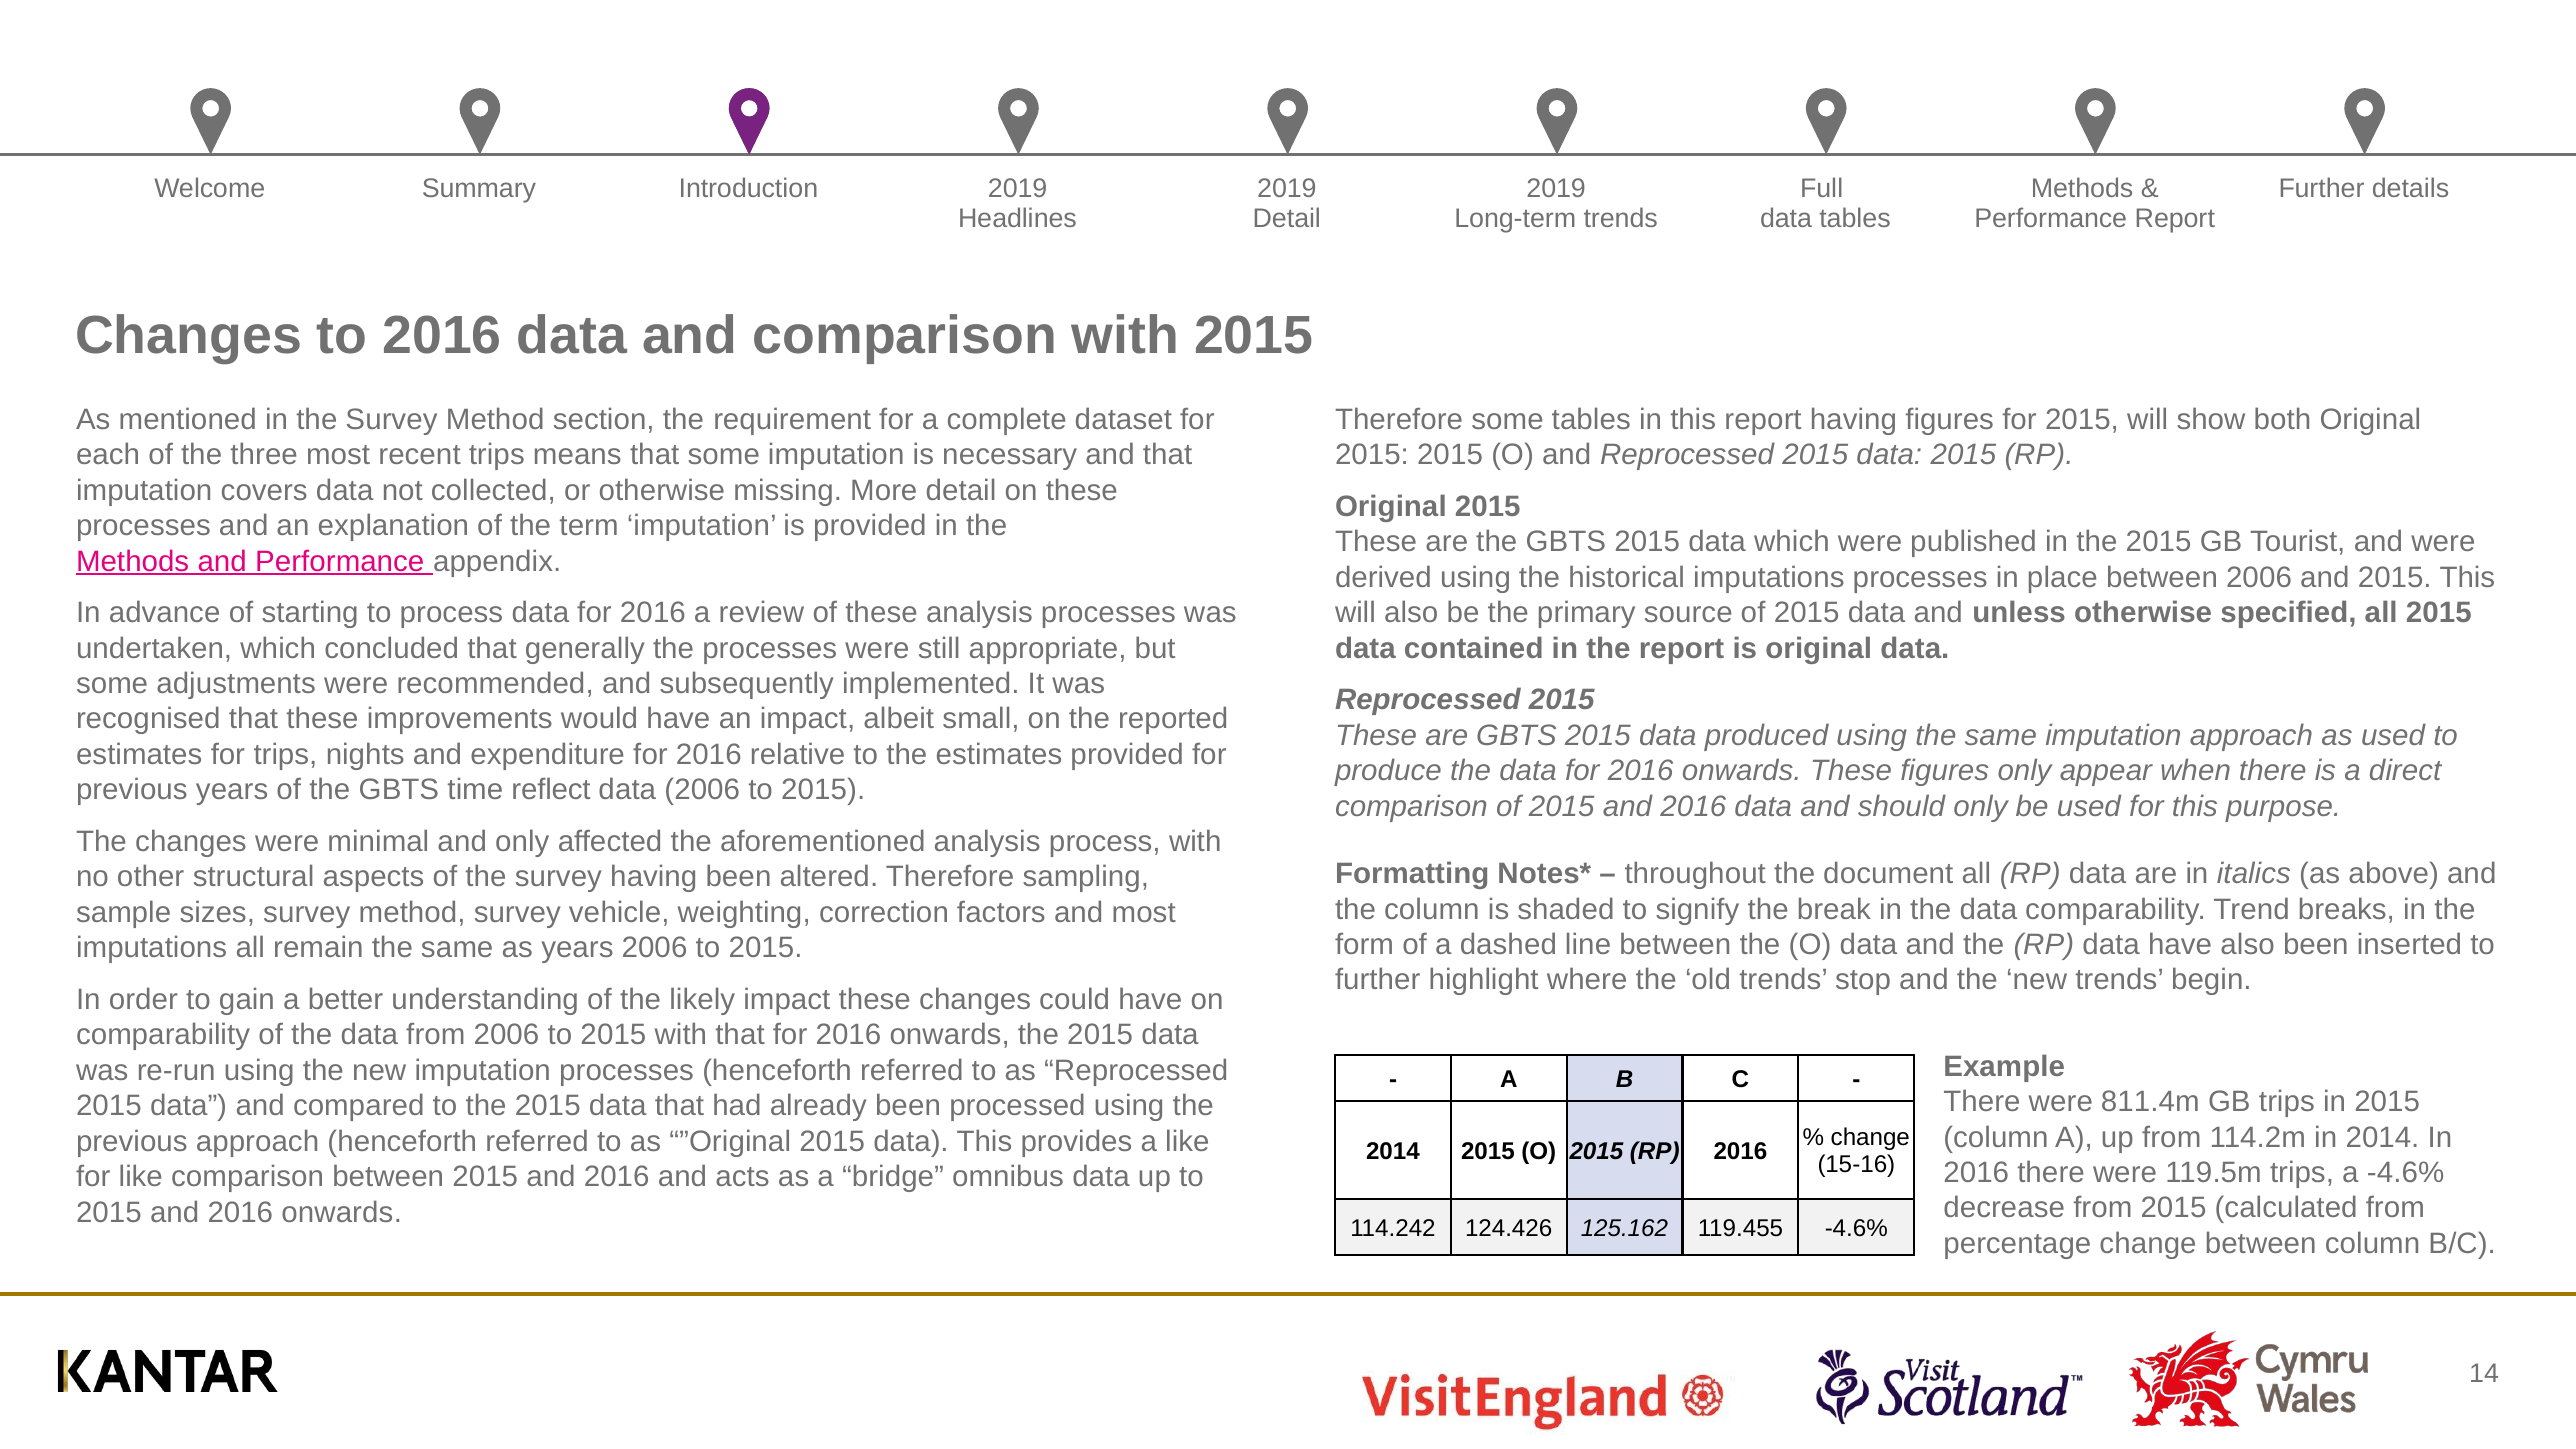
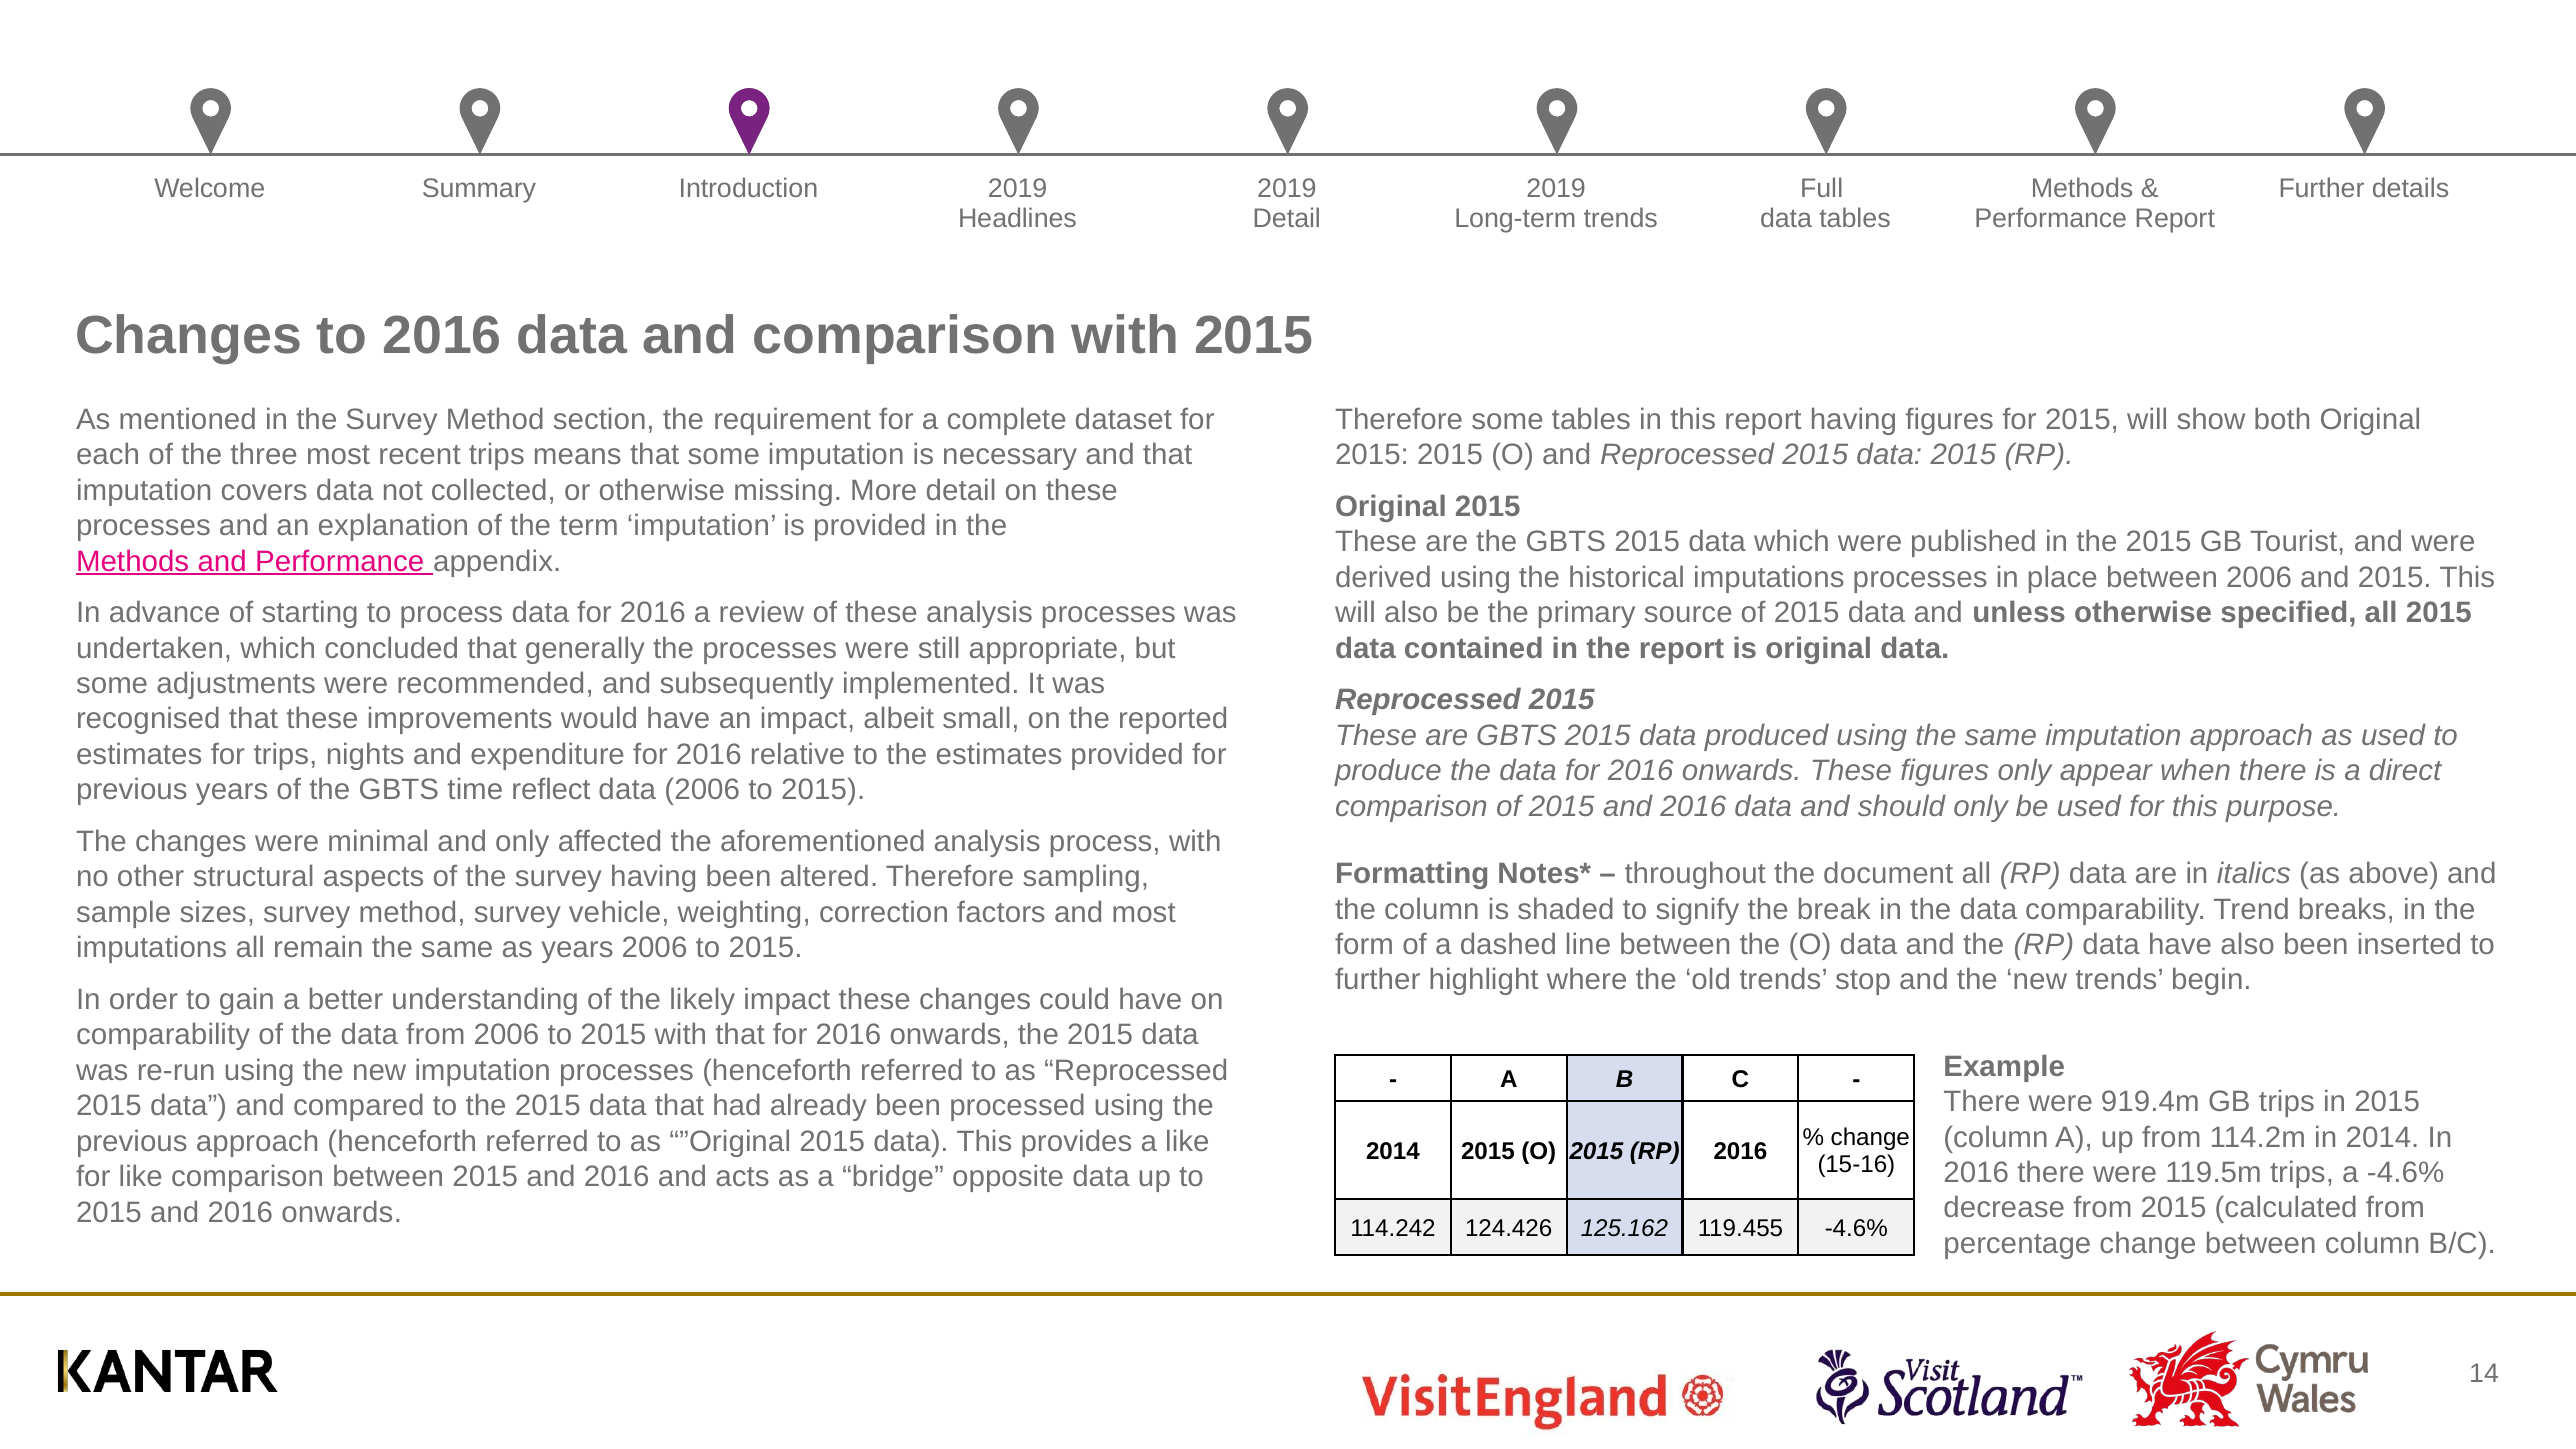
811.4m: 811.4m -> 919.4m
omnibus: omnibus -> opposite
